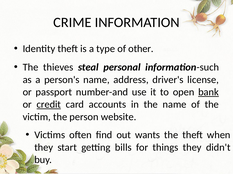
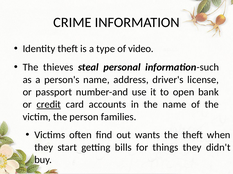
other: other -> video
bank underline: present -> none
website: website -> families
